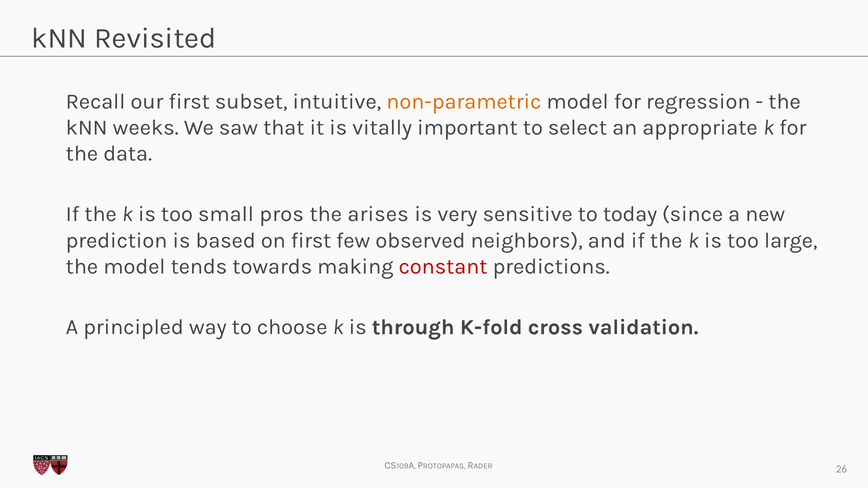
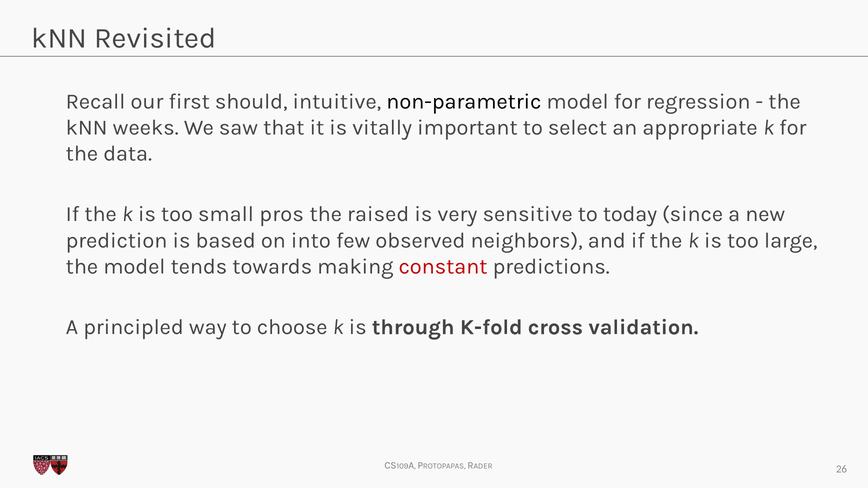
subset: subset -> should
non-parametric colour: orange -> black
arises: arises -> raised
on first: first -> into
